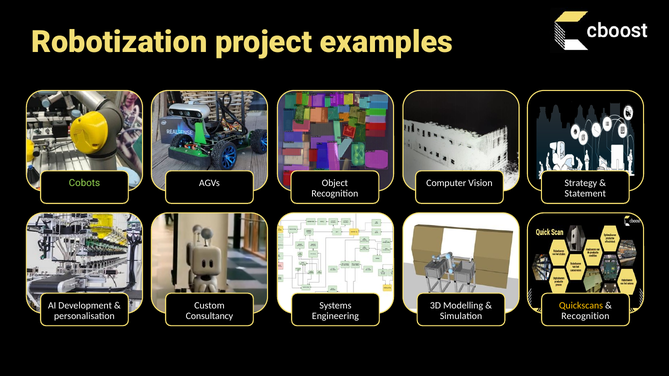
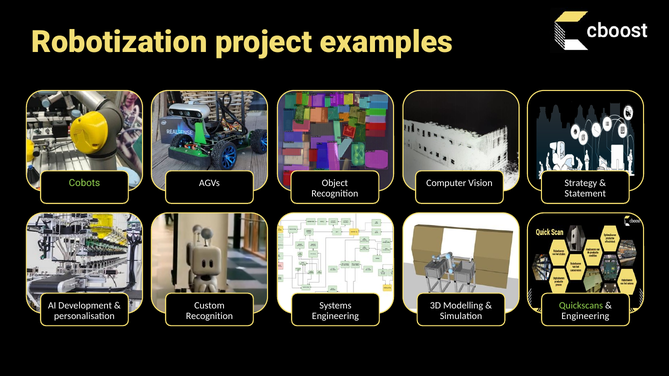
Quickscans colour: yellow -> light green
Consultancy at (209, 316): Consultancy -> Recognition
Recognition at (585, 316): Recognition -> Engineering
